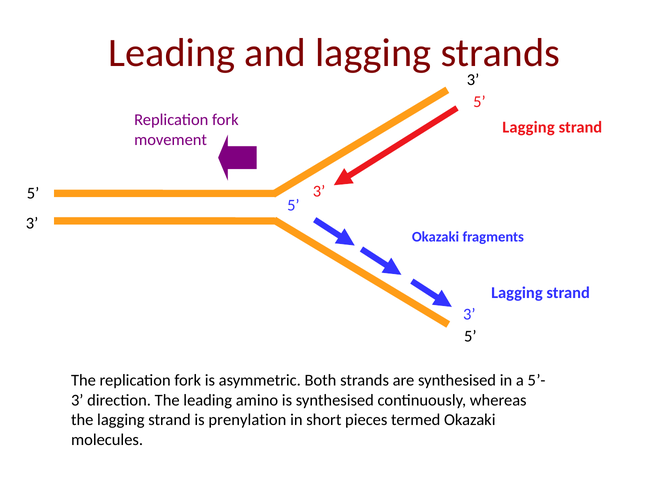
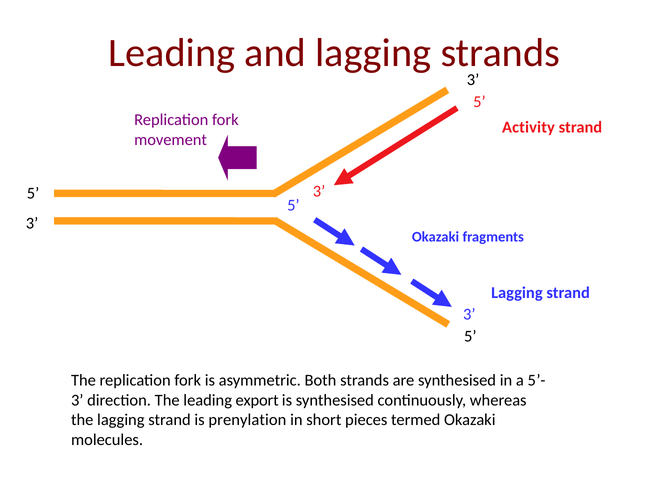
Lagging at (528, 127): Lagging -> Activity
amino: amino -> export
